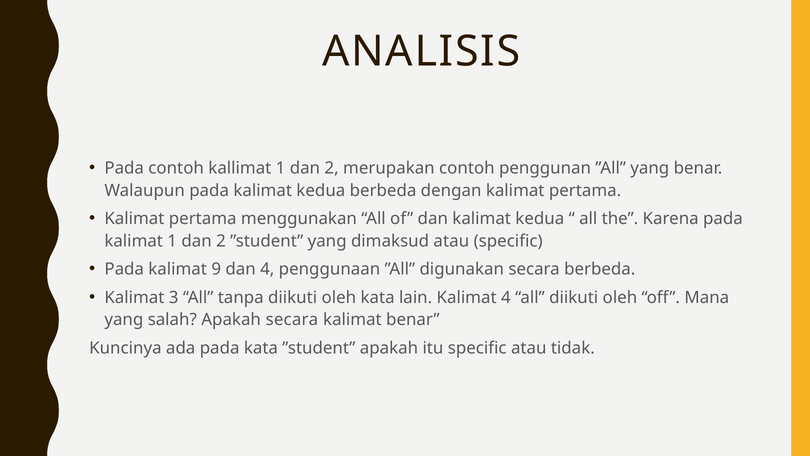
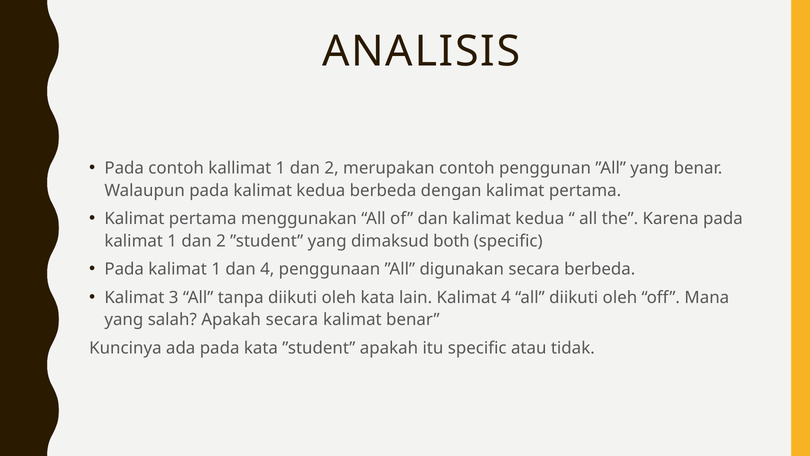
dimaksud atau: atau -> both
9 at (216, 269): 9 -> 1
